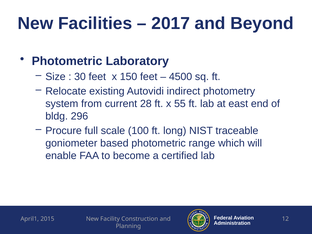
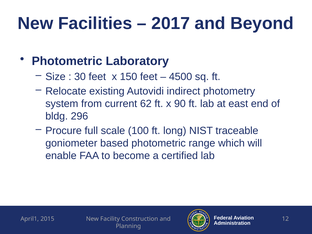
28: 28 -> 62
55: 55 -> 90
